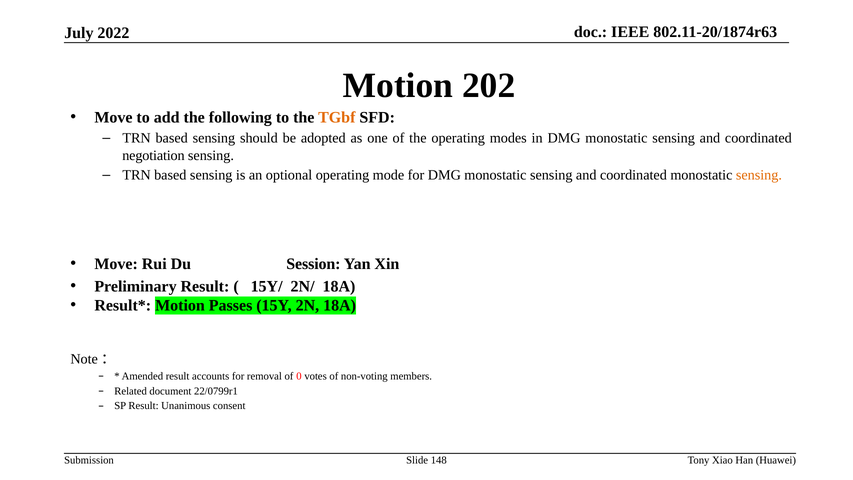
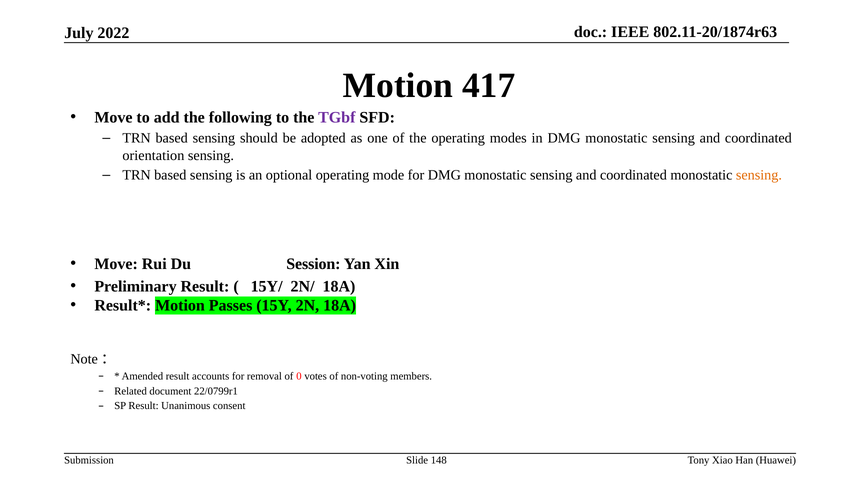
202: 202 -> 417
TGbf colour: orange -> purple
negotiation: negotiation -> orientation
